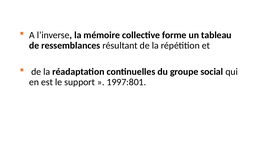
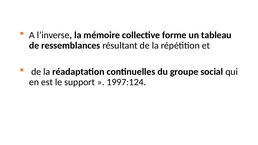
1997:801: 1997:801 -> 1997:124
